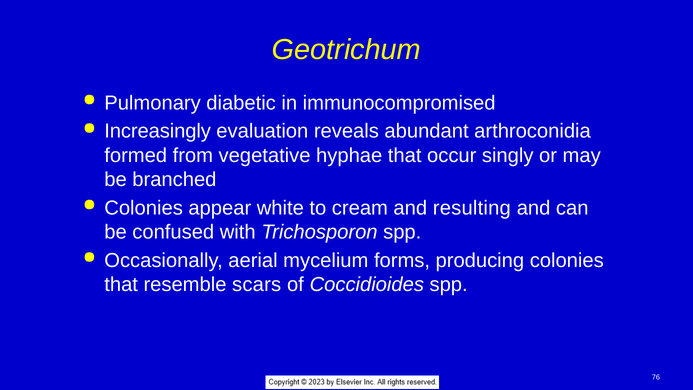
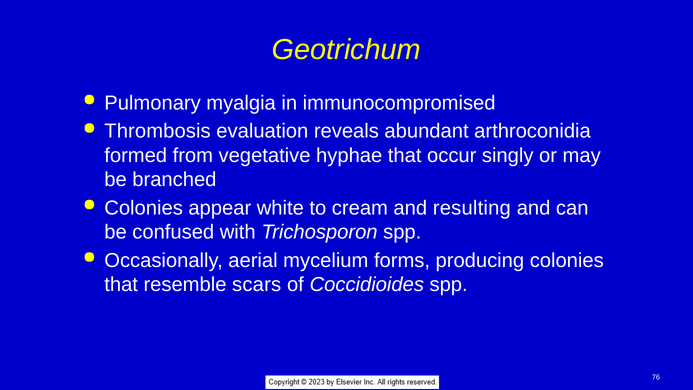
diabetic: diabetic -> myalgia
Increasingly: Increasingly -> Thrombosis
